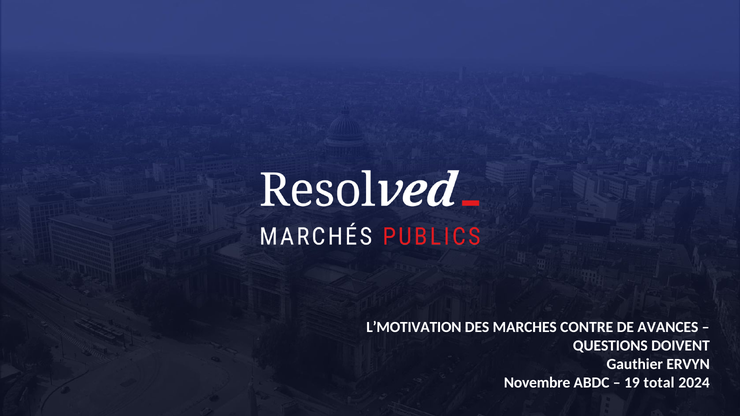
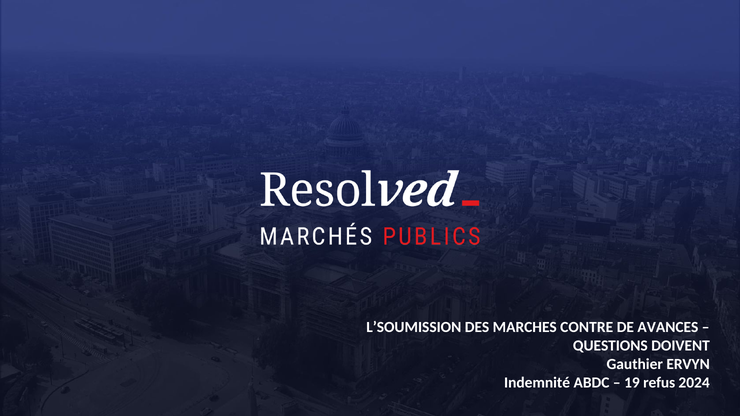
L’MOTIVATION: L’MOTIVATION -> L’SOUMISSION
Novembre: Novembre -> Indemnité
total: total -> refus
